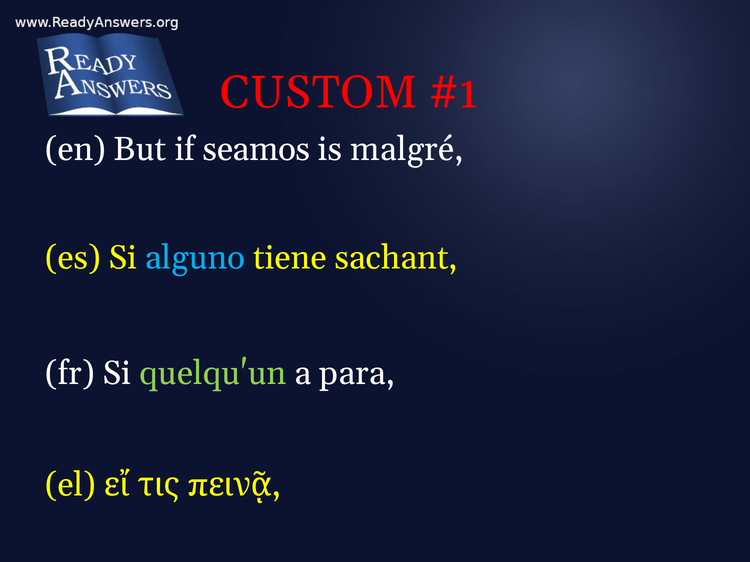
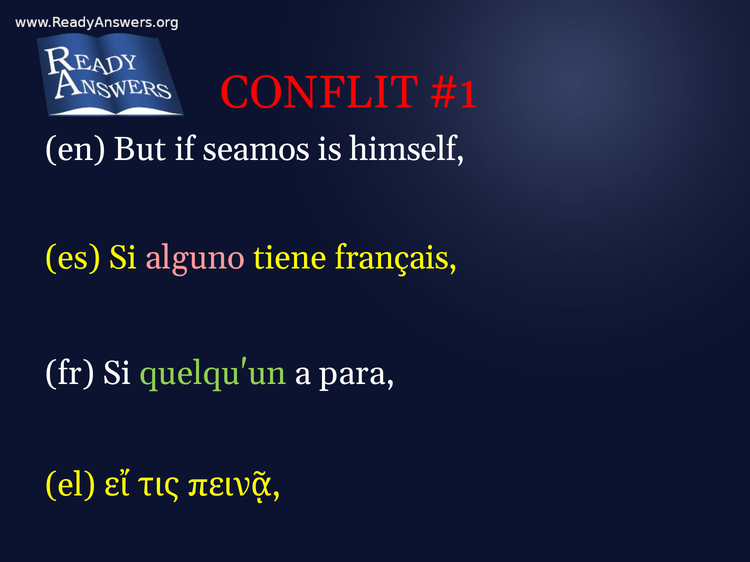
CUSTOM: CUSTOM -> CONFLIT
malgré: malgré -> himself
alguno colour: light blue -> pink
sachant: sachant -> français
